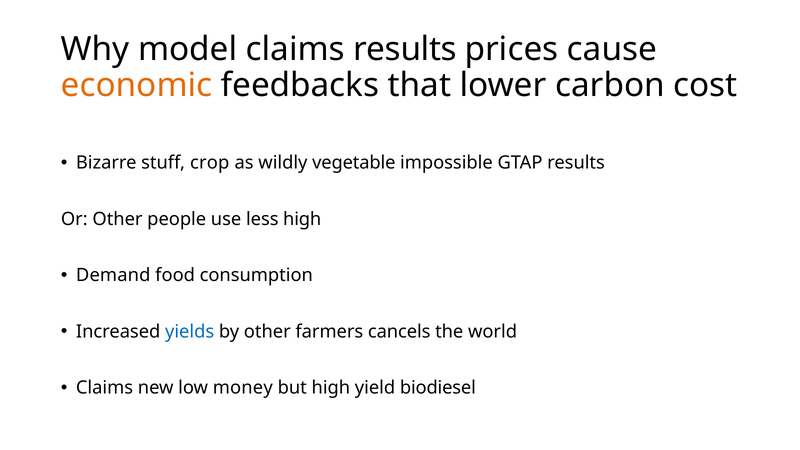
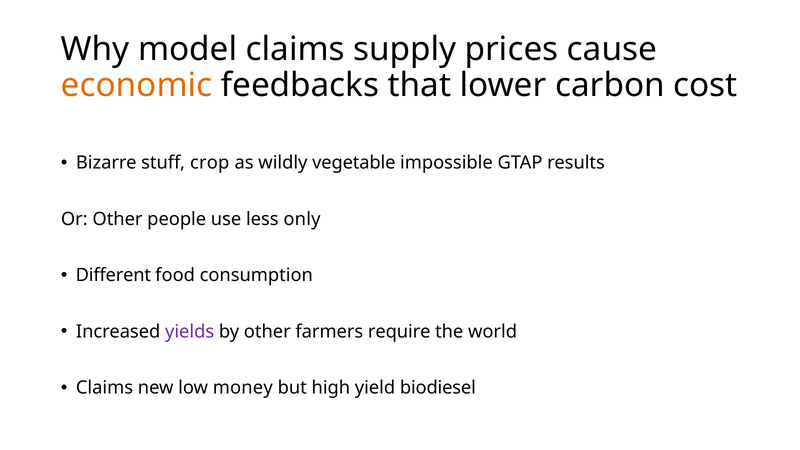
claims results: results -> supply
less high: high -> only
Demand: Demand -> Different
yields colour: blue -> purple
cancels: cancels -> require
